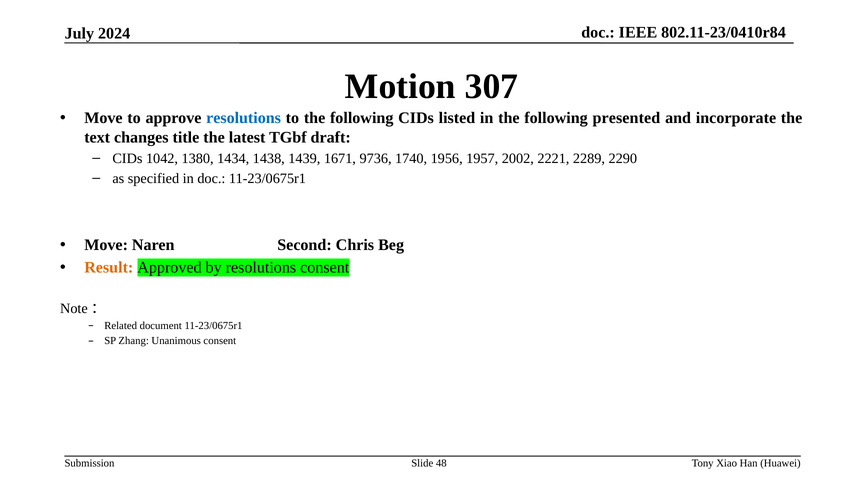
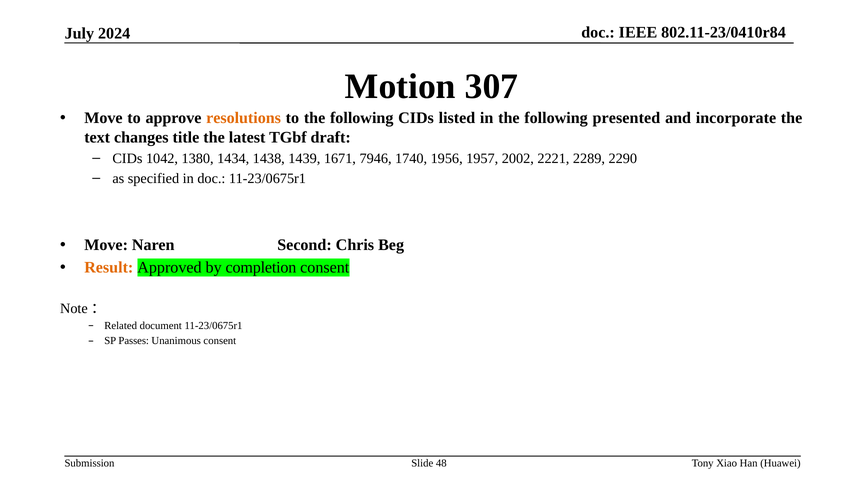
resolutions at (244, 118) colour: blue -> orange
9736: 9736 -> 7946
by resolutions: resolutions -> completion
Zhang: Zhang -> Passes
